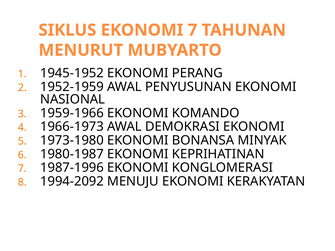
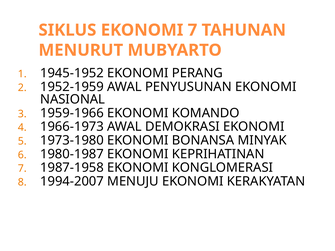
1987-1996: 1987-1996 -> 1987-1958
1994-2092: 1994-2092 -> 1994-2007
